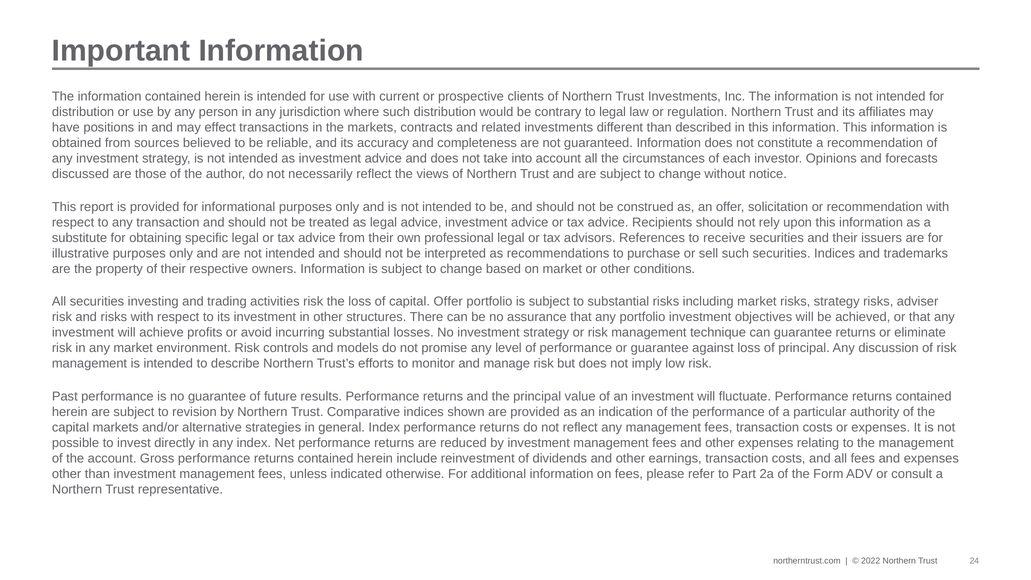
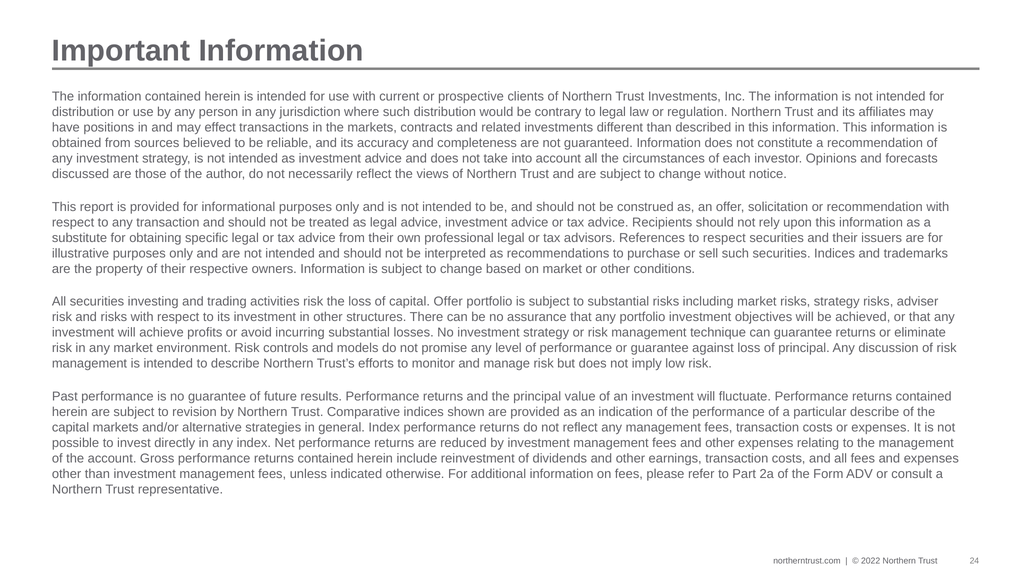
to receive: receive -> respect
particular authority: authority -> describe
